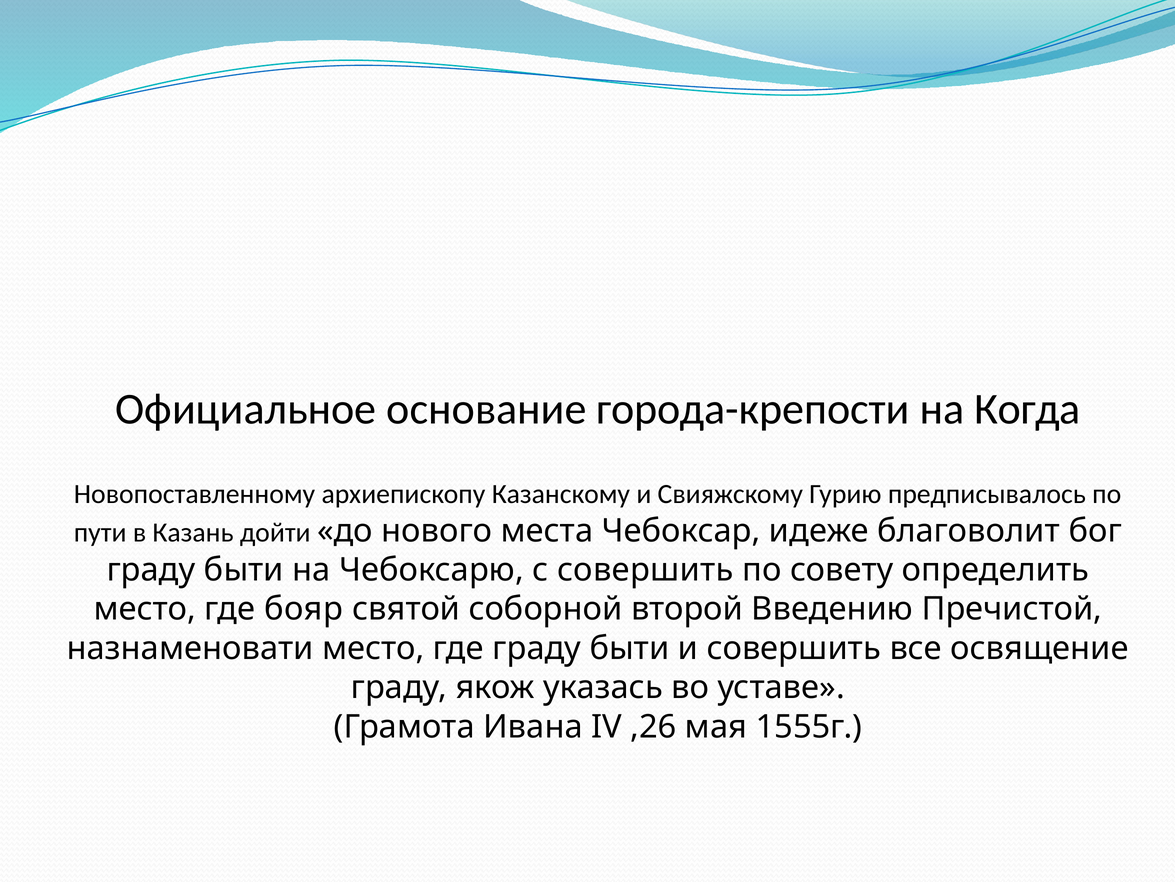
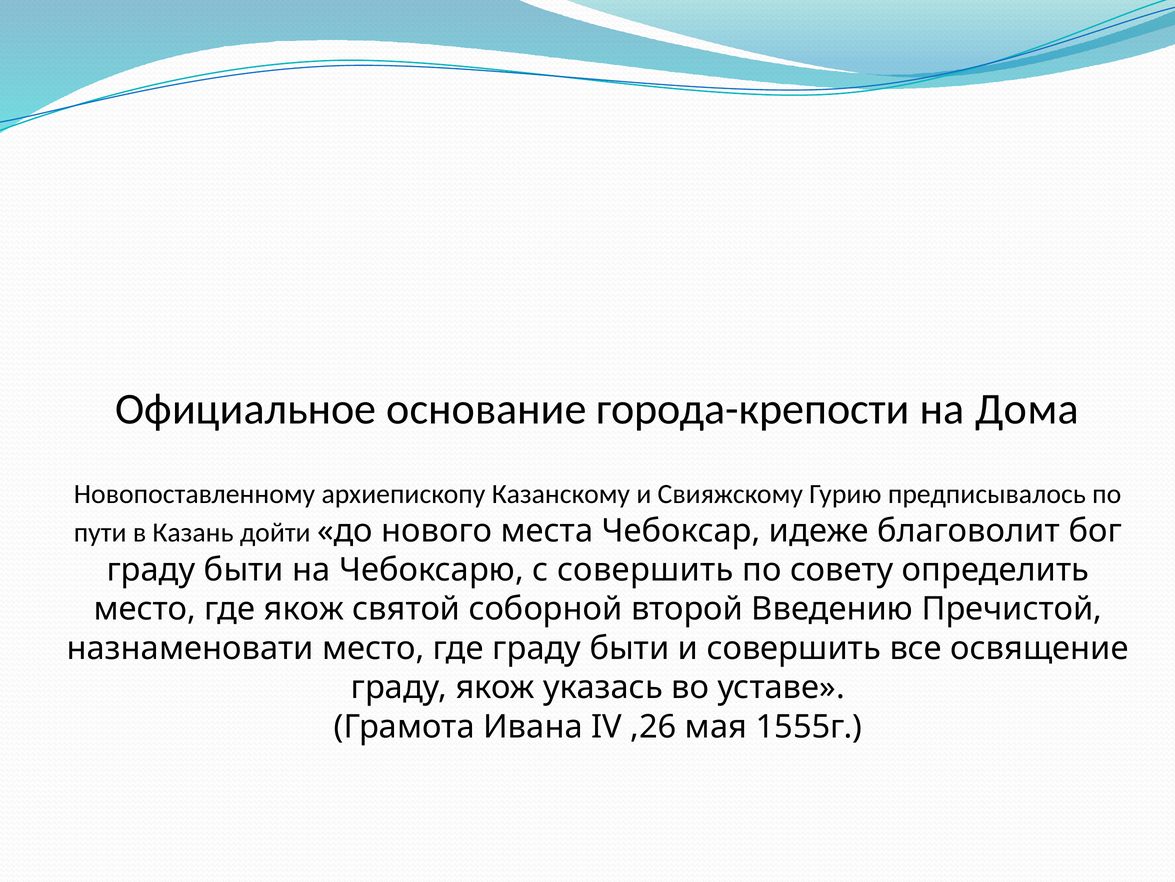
Когда: Когда -> Дома
где бояр: бояр -> якож
